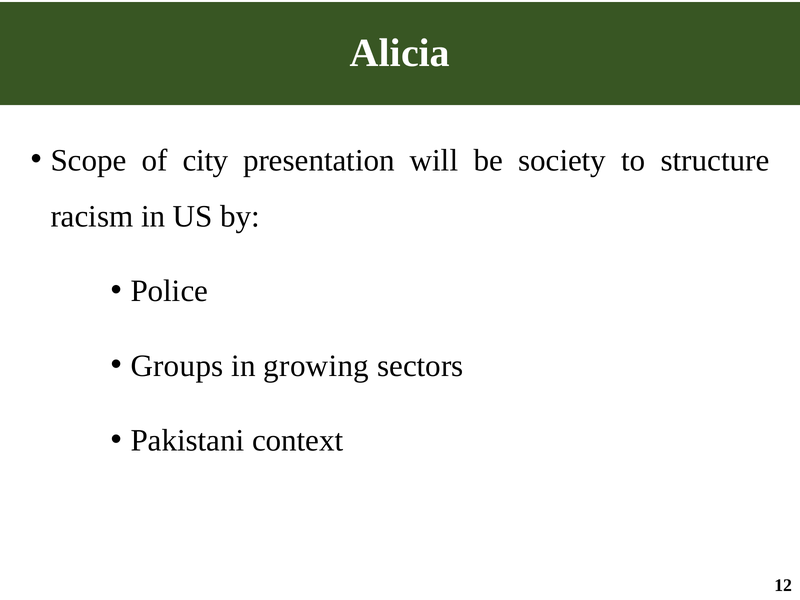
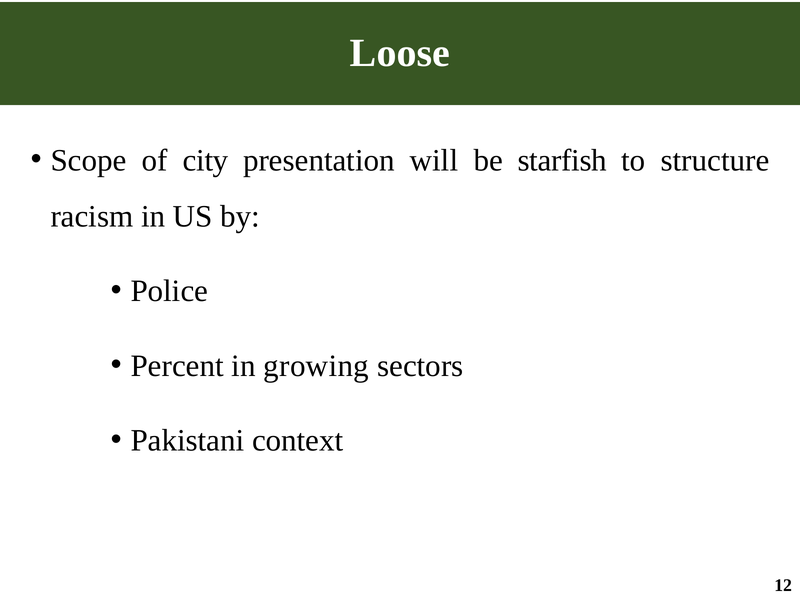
Alicia: Alicia -> Loose
society: society -> starfish
Groups: Groups -> Percent
